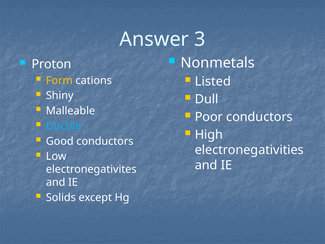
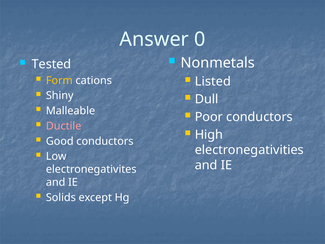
3: 3 -> 0
Proton: Proton -> Tested
Ductile colour: light blue -> pink
